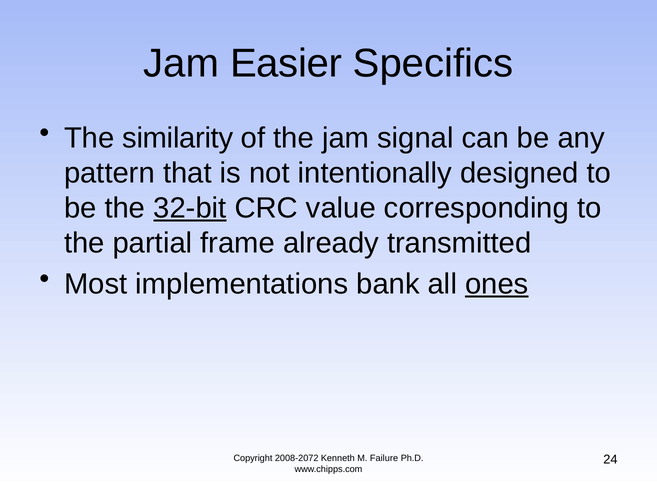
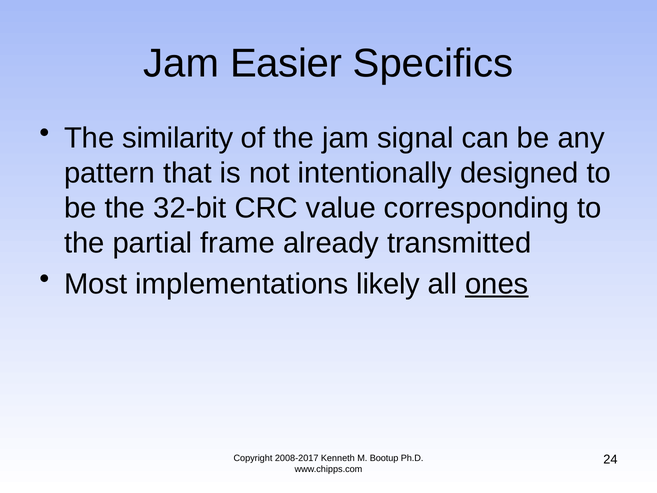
32-bit underline: present -> none
bank: bank -> likely
2008-2072: 2008-2072 -> 2008-2017
Failure: Failure -> Bootup
